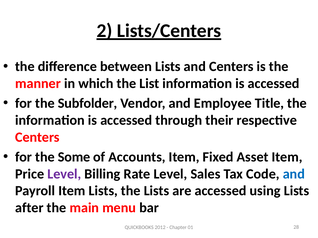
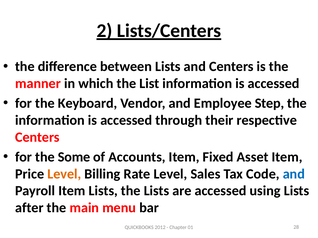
Subfolder: Subfolder -> Keyboard
Title: Title -> Step
Level at (64, 174) colour: purple -> orange
